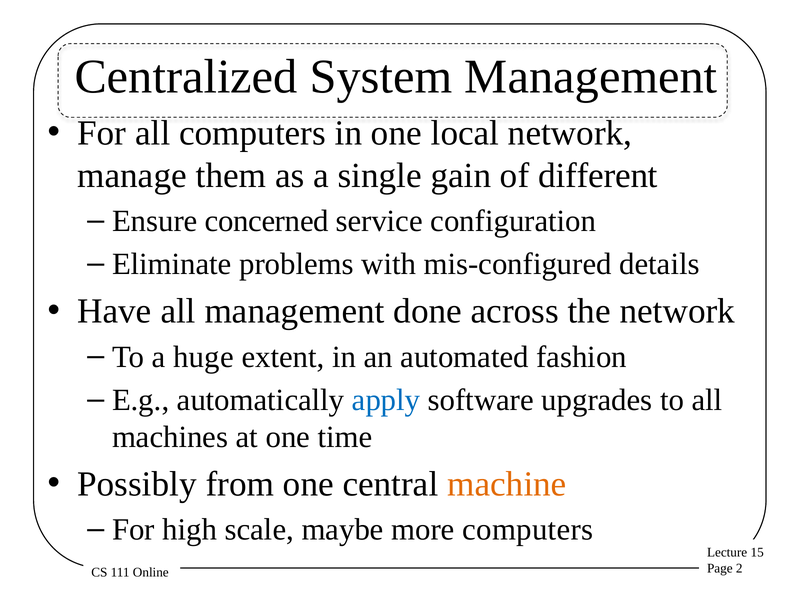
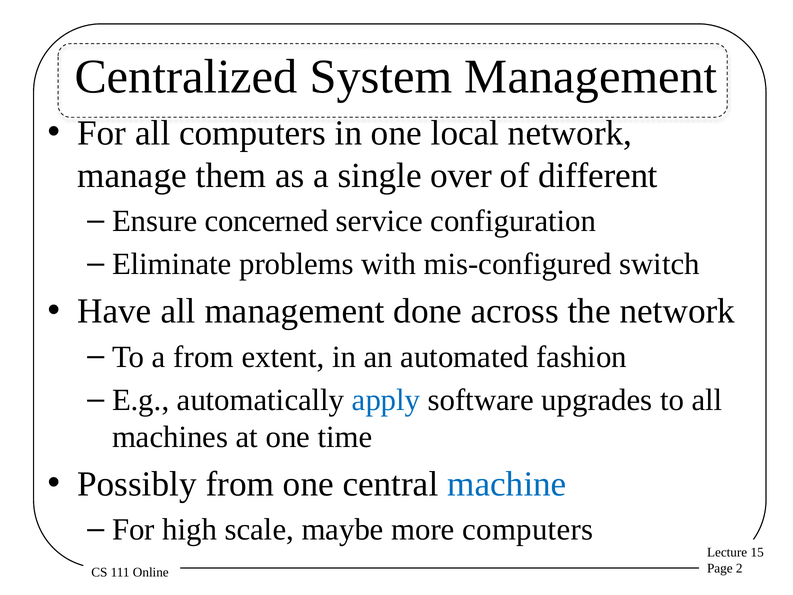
gain: gain -> over
details: details -> switch
a huge: huge -> from
machine colour: orange -> blue
